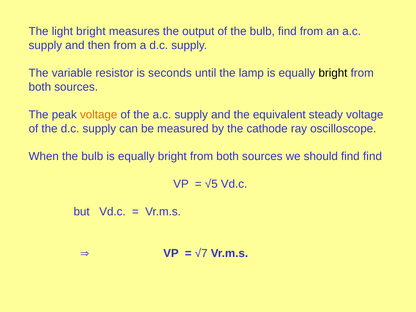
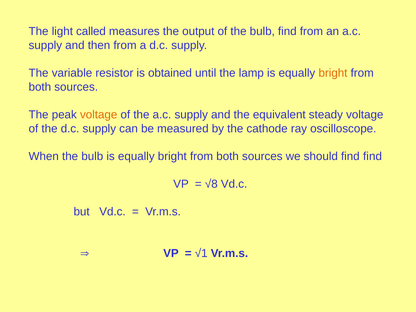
light bright: bright -> called
seconds: seconds -> obtained
bright at (333, 73) colour: black -> orange
√5: √5 -> √8
√7: √7 -> √1
